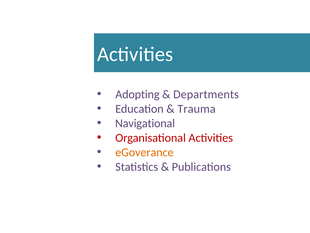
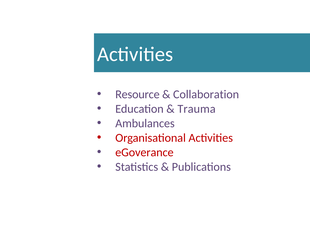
Adopting: Adopting -> Resource
Departments: Departments -> Collaboration
Navigational: Navigational -> Ambulances
eGoverance colour: orange -> red
